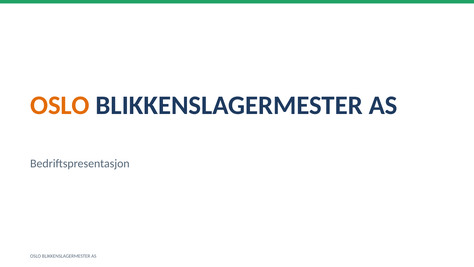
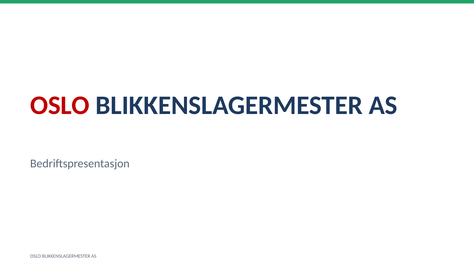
OSLO at (60, 105) colour: orange -> red
